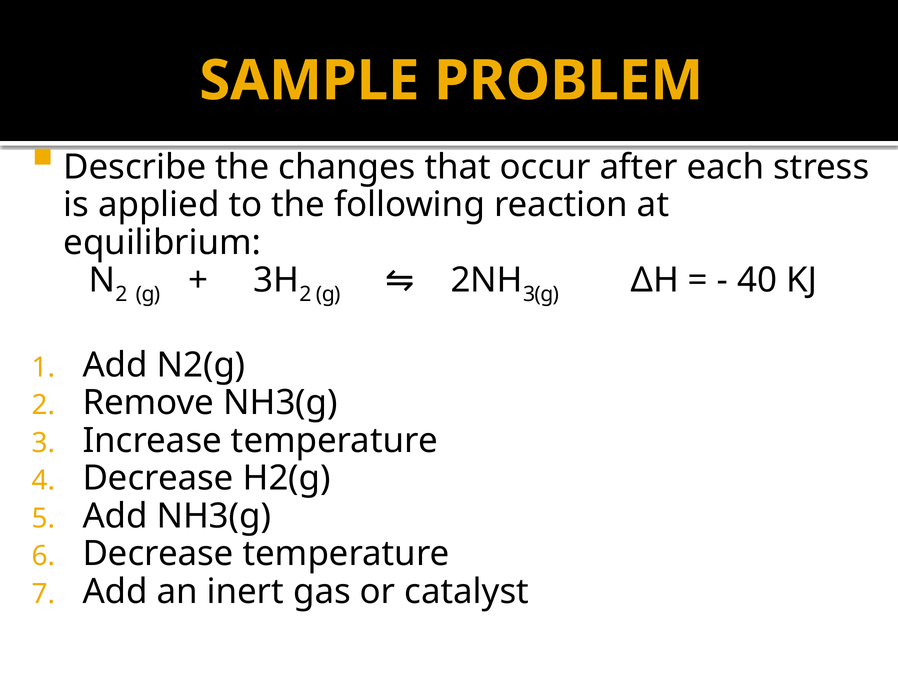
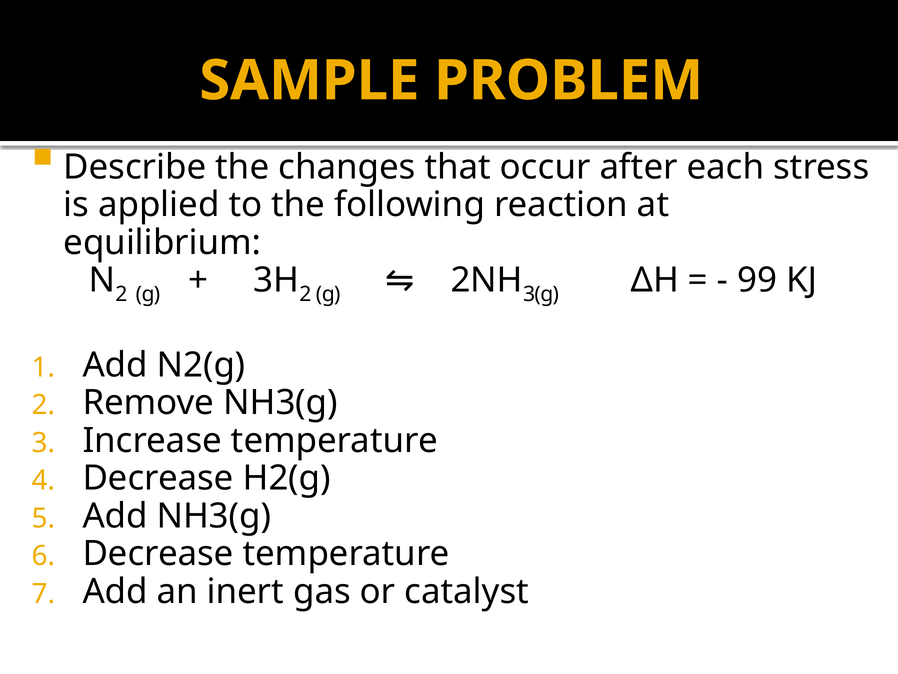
40: 40 -> 99
